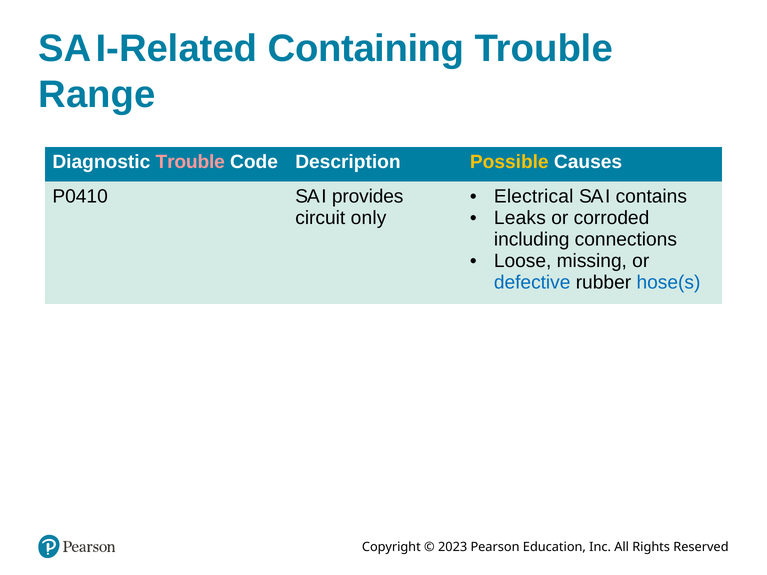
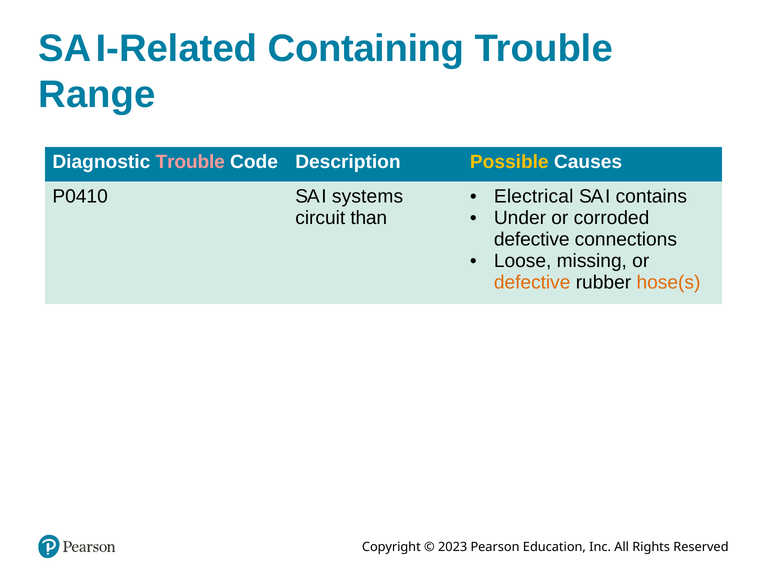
provides: provides -> systems
Leaks: Leaks -> Under
only: only -> than
including at (532, 239): including -> defective
defective at (532, 282) colour: blue -> orange
hose(s colour: blue -> orange
